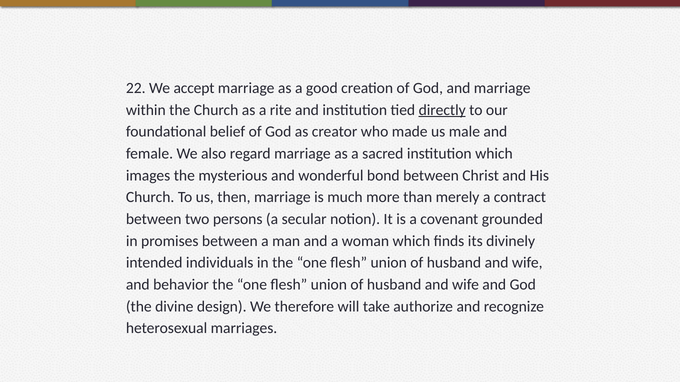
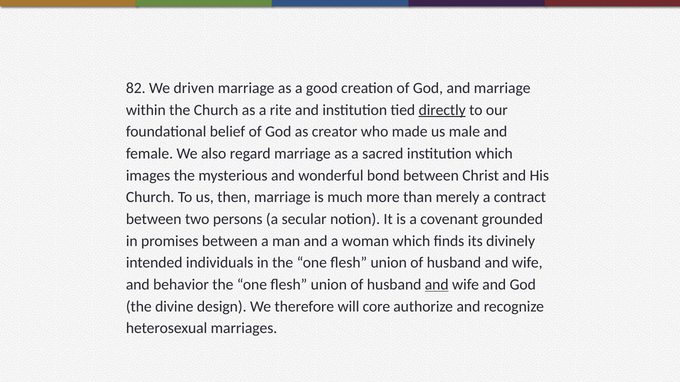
22: 22 -> 82
accept: accept -> driven
and at (437, 285) underline: none -> present
take: take -> core
